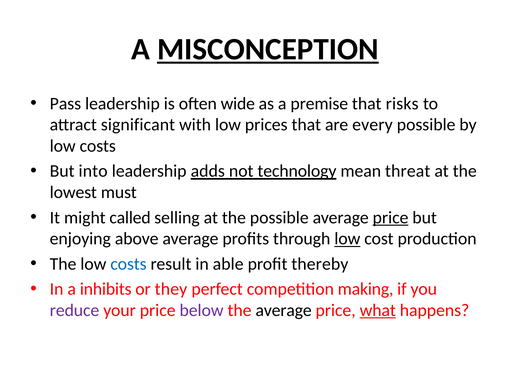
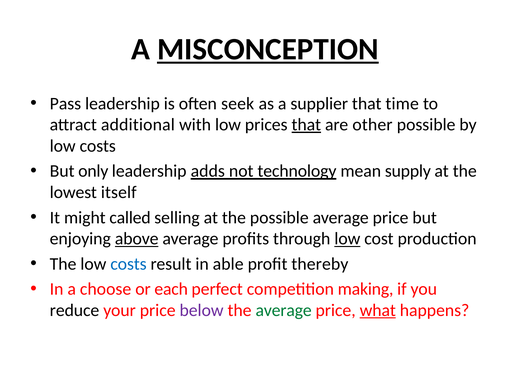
wide: wide -> seek
premise: premise -> supplier
risks: risks -> time
significant: significant -> additional
that at (306, 125) underline: none -> present
every: every -> other
into: into -> only
threat: threat -> supply
must: must -> itself
price at (391, 218) underline: present -> none
above underline: none -> present
inhibits: inhibits -> choose
they: they -> each
reduce colour: purple -> black
average at (284, 311) colour: black -> green
